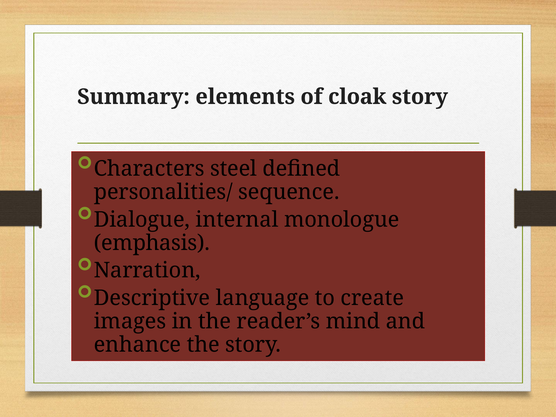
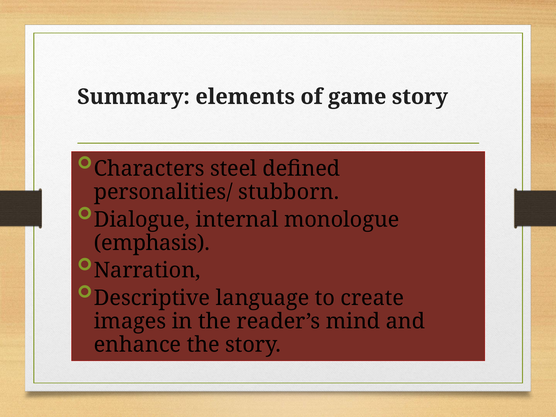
cloak: cloak -> game
sequence: sequence -> stubborn
